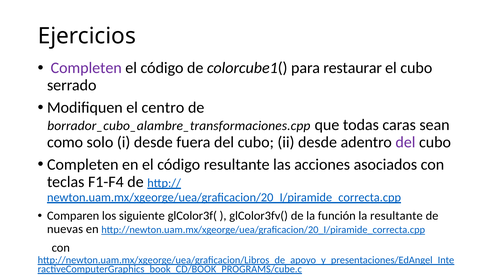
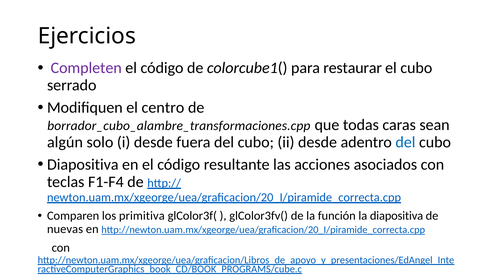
como: como -> algún
del at (405, 142) colour: purple -> blue
Completen at (83, 165): Completen -> Diapositiva
siguiente: siguiente -> primitiva
la resultante: resultante -> diapositiva
